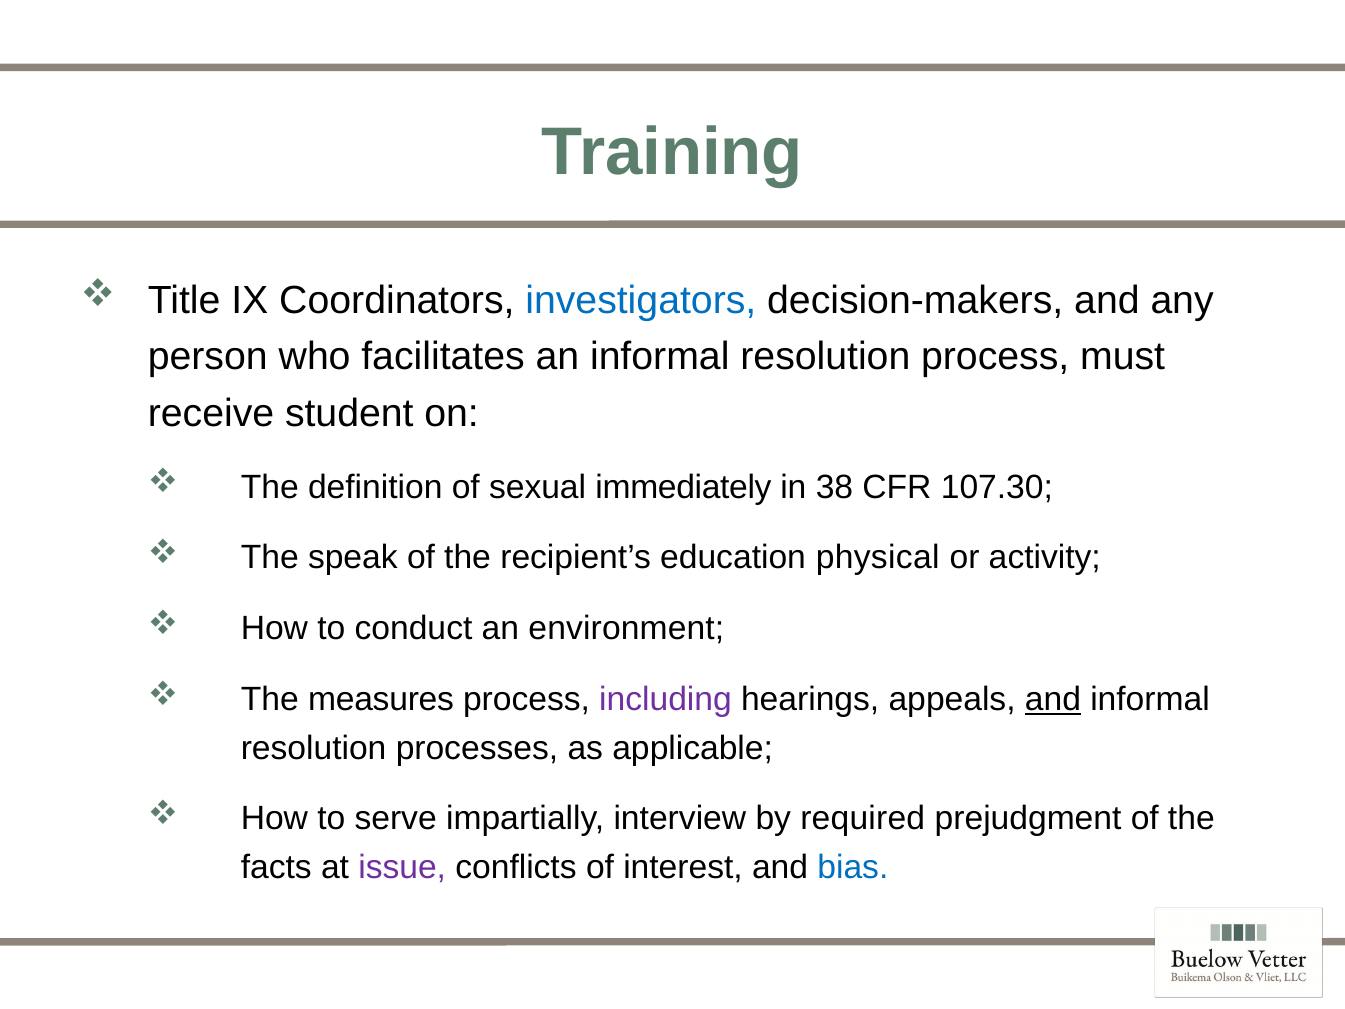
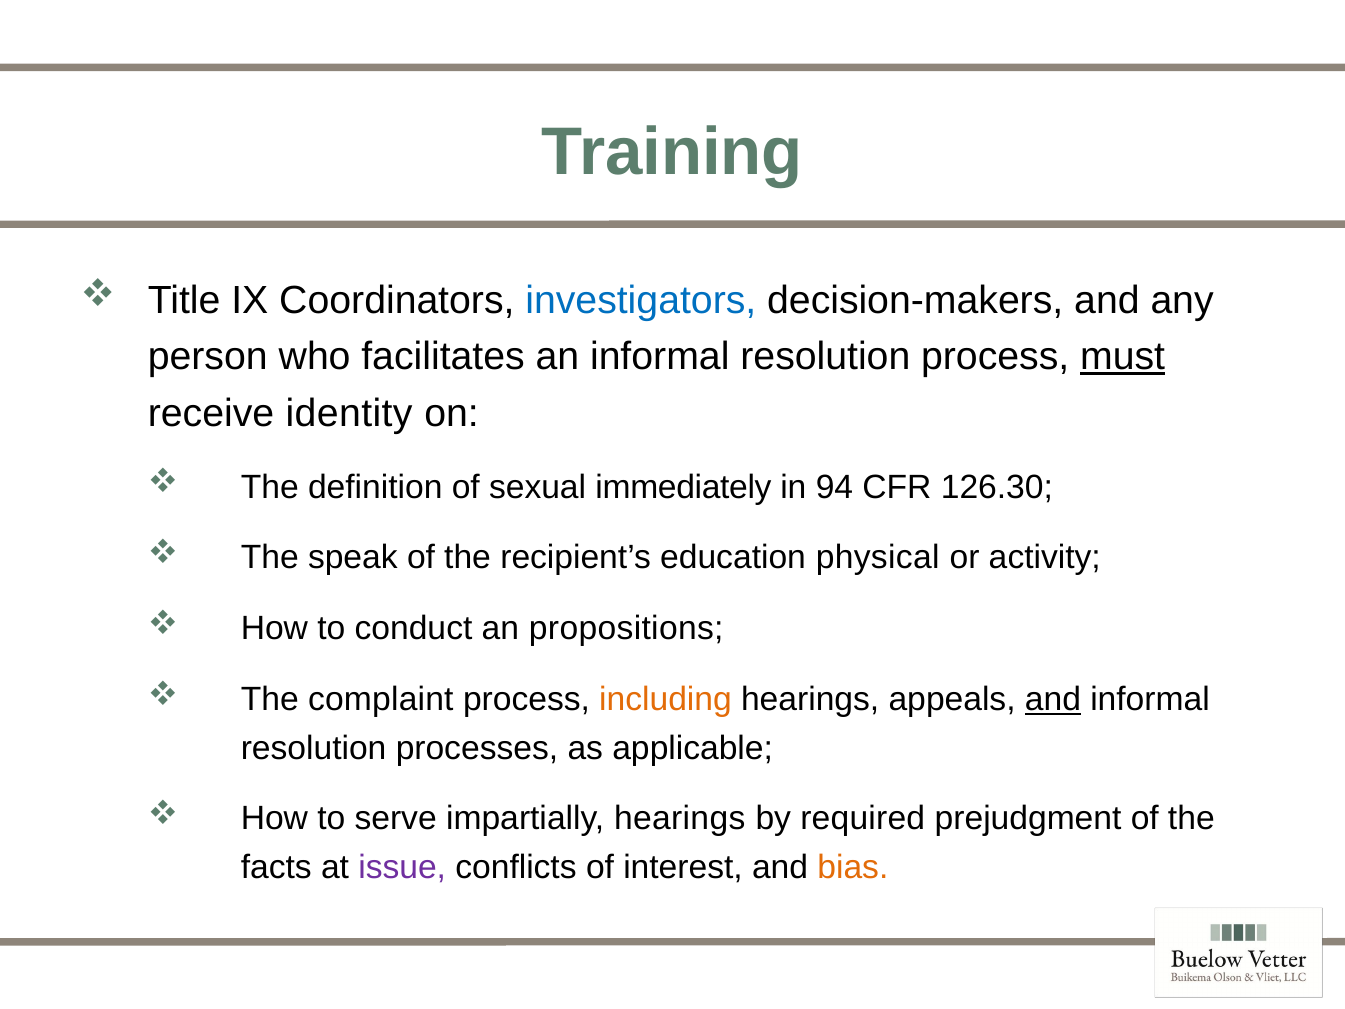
must underline: none -> present
student: student -> identity
38: 38 -> 94
107.30: 107.30 -> 126.30
environment: environment -> propositions
measures: measures -> complaint
including colour: purple -> orange
impartially interview: interview -> hearings
bias colour: blue -> orange
